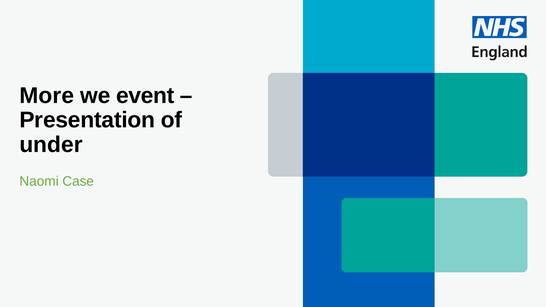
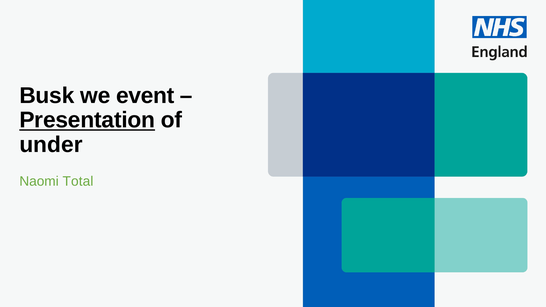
More: More -> Busk
Presentation underline: none -> present
Case: Case -> Total
